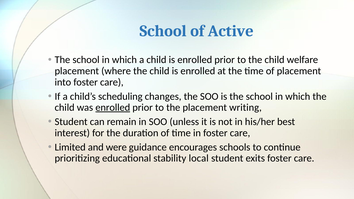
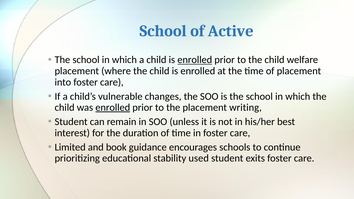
enrolled at (195, 60) underline: none -> present
scheduling: scheduling -> vulnerable
were: were -> book
local: local -> used
